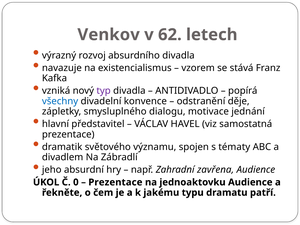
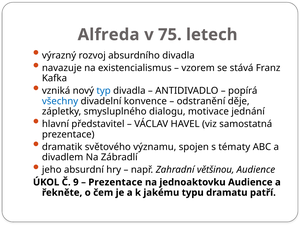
Venkov: Venkov -> Alfreda
62: 62 -> 75
typ colour: purple -> blue
zavřena: zavřena -> většinou
0: 0 -> 9
